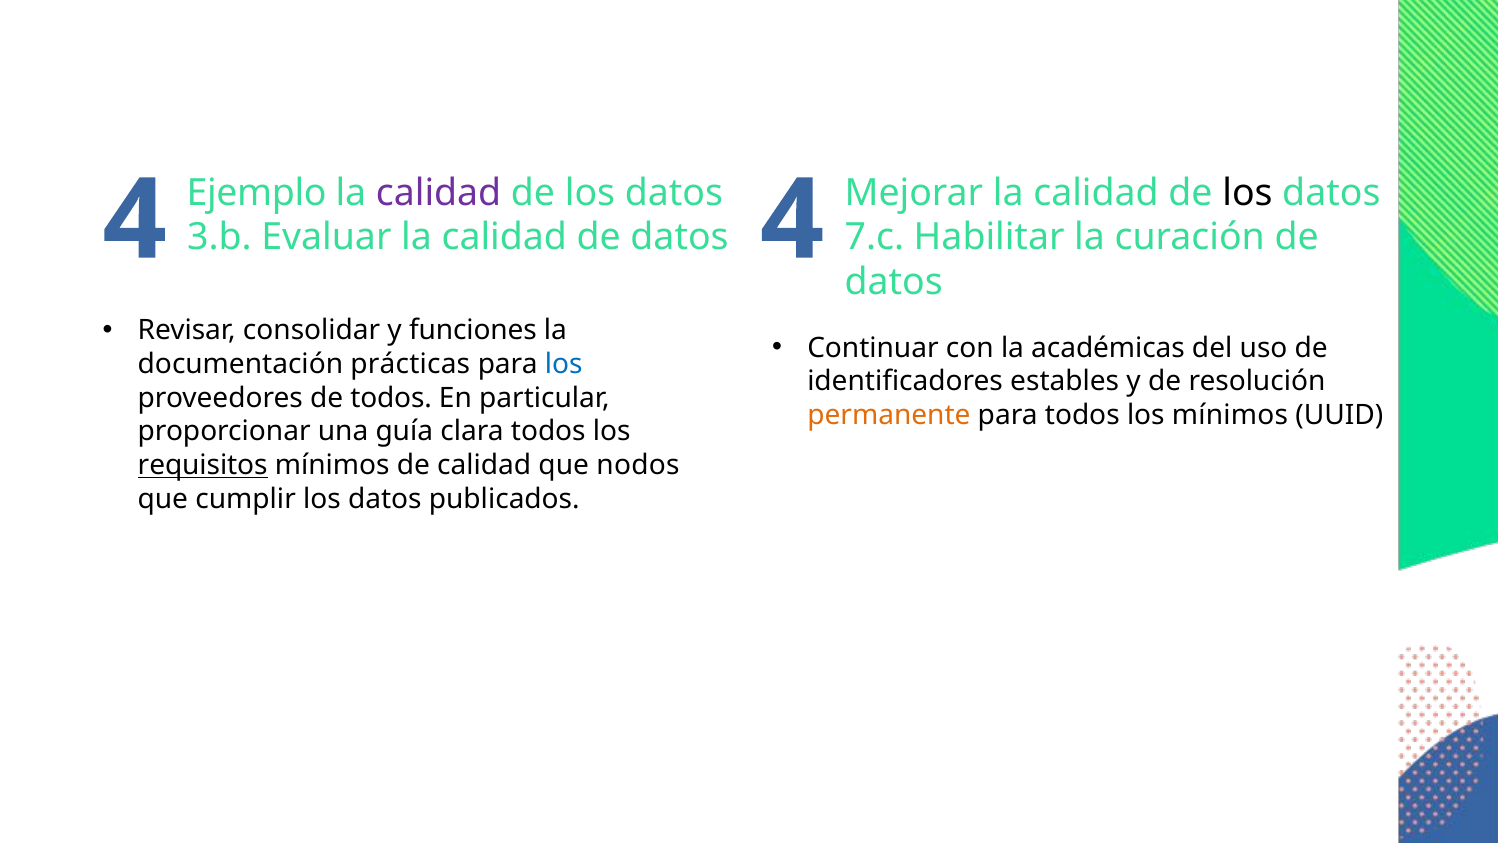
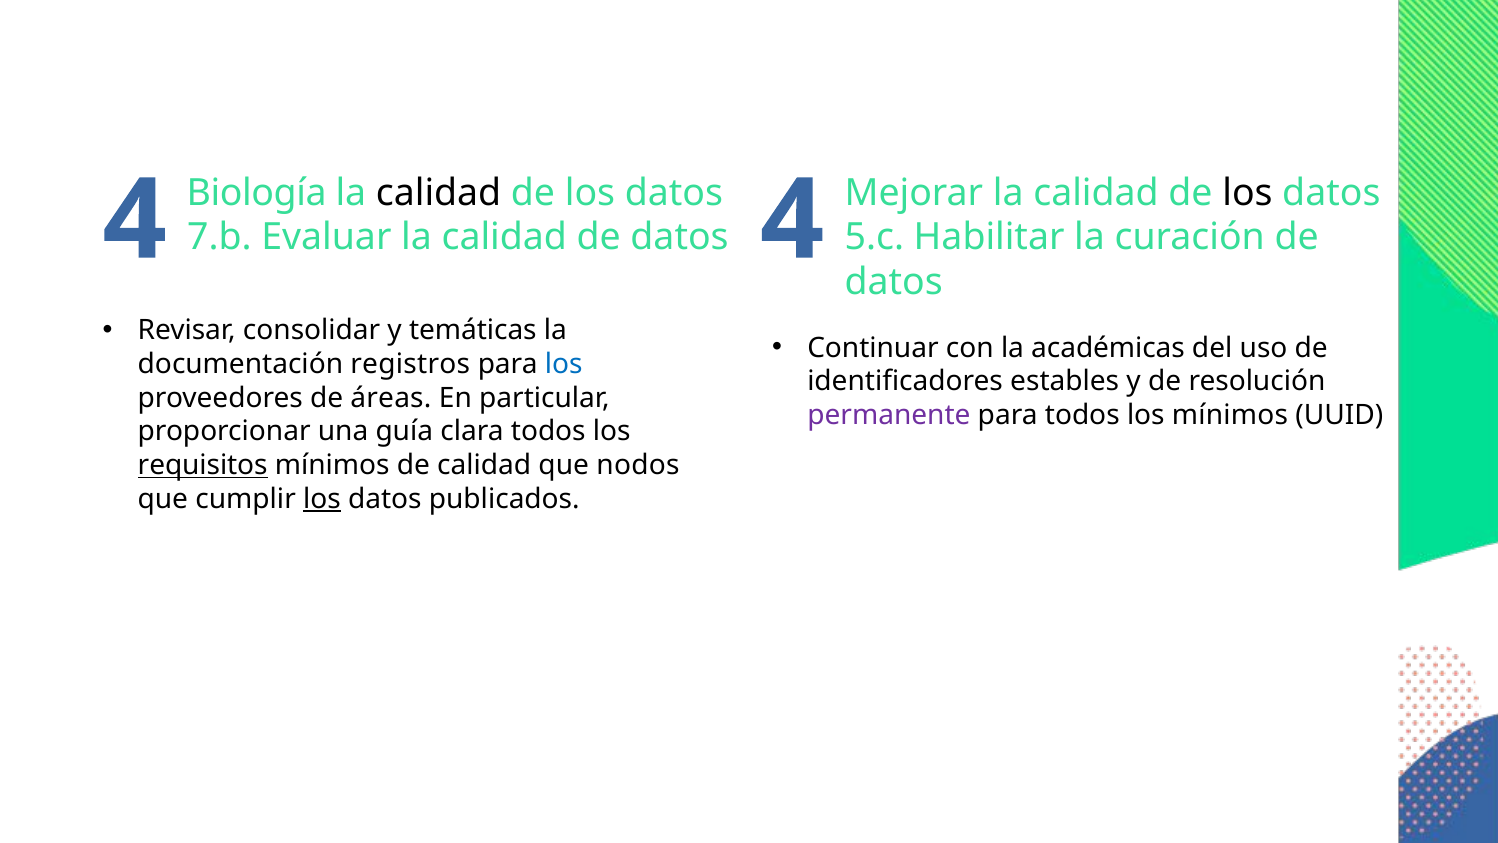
Ejemplo: Ejemplo -> Biología
calidad at (439, 193) colour: purple -> black
3.b: 3.b -> 7.b
7.c: 7.c -> 5.c
funciones: funciones -> temáticas
prácticas: prácticas -> registros
de todos: todos -> áreas
permanente colour: orange -> purple
los at (322, 499) underline: none -> present
